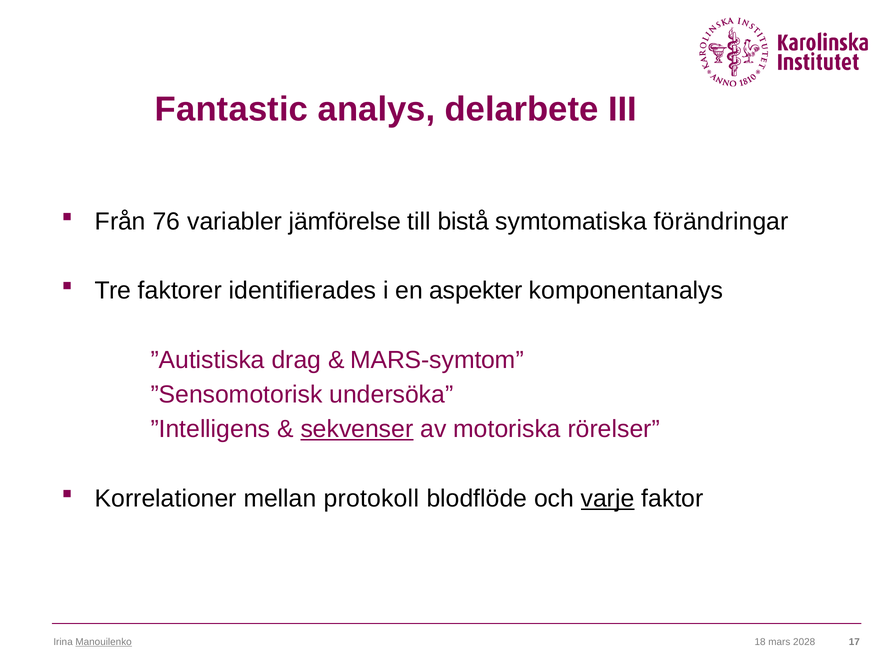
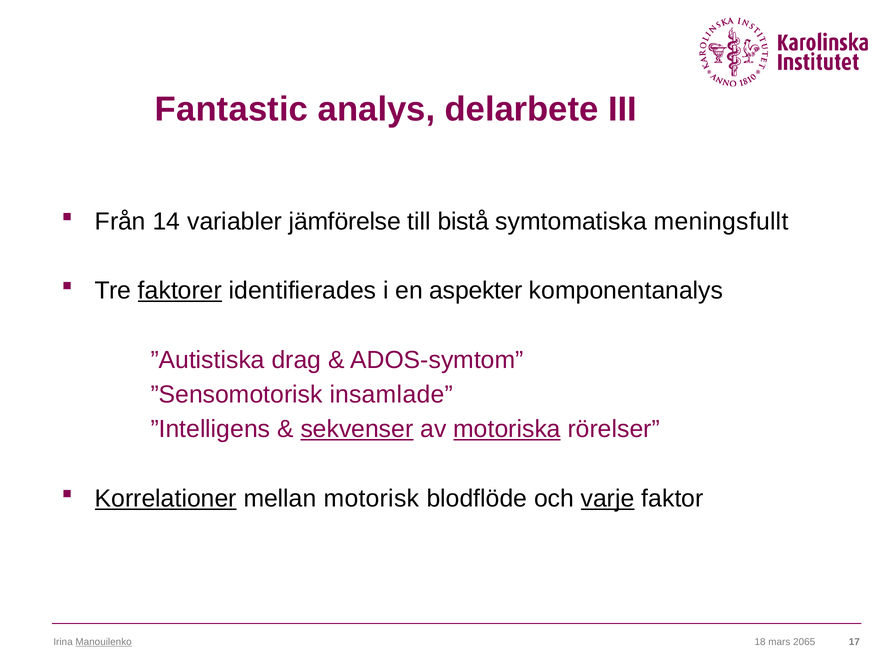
76: 76 -> 14
förändringar: förändringar -> meningsfullt
faktorer underline: none -> present
MARS-symtom: MARS-symtom -> ADOS-symtom
undersöka: undersöka -> insamlade
motoriska underline: none -> present
Korrelationer underline: none -> present
protokoll: protokoll -> motorisk
2028: 2028 -> 2065
